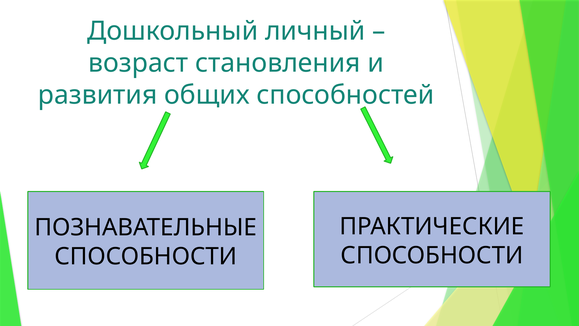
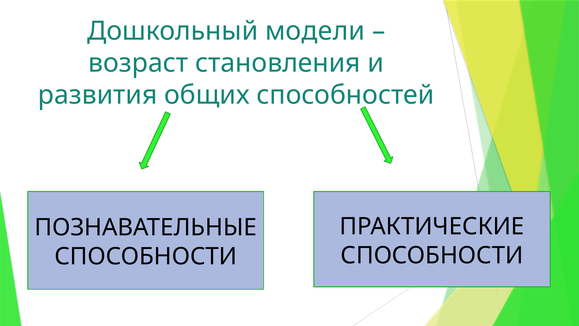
личный: личный -> модели
